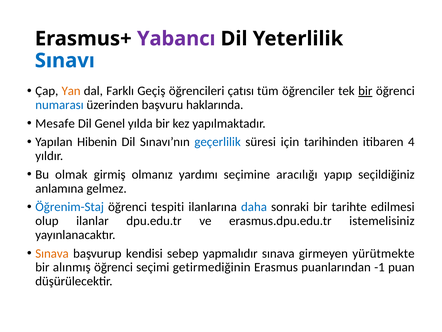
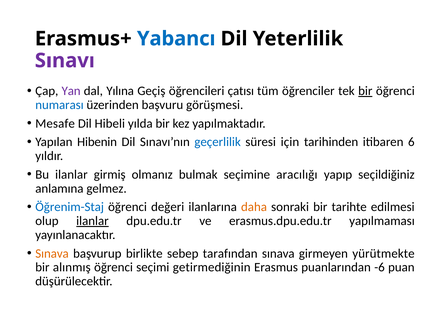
Yabancı colour: purple -> blue
Sınavı colour: blue -> purple
Yan colour: orange -> purple
Farklı: Farklı -> Yılına
haklarında: haklarında -> görüşmesi
Genel: Genel -> Hibeli
4: 4 -> 6
Bu olmak: olmak -> ilanlar
yardımı: yardımı -> bulmak
tespiti: tespiti -> değeri
daha colour: blue -> orange
ilanlar at (92, 221) underline: none -> present
istemelisiniz: istemelisiniz -> yapılmaması
kendisi: kendisi -> birlikte
yapmalıdır: yapmalıdır -> tarafından
-1: -1 -> -6
